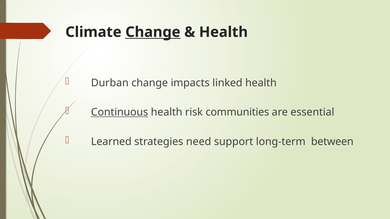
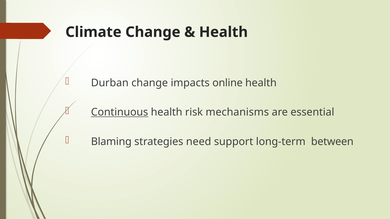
Change at (153, 32) underline: present -> none
linked: linked -> online
communities: communities -> mechanisms
Learned: Learned -> Blaming
